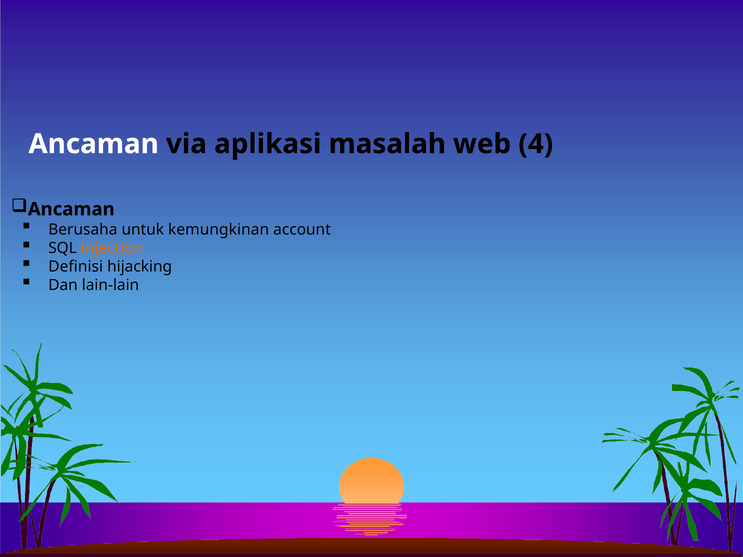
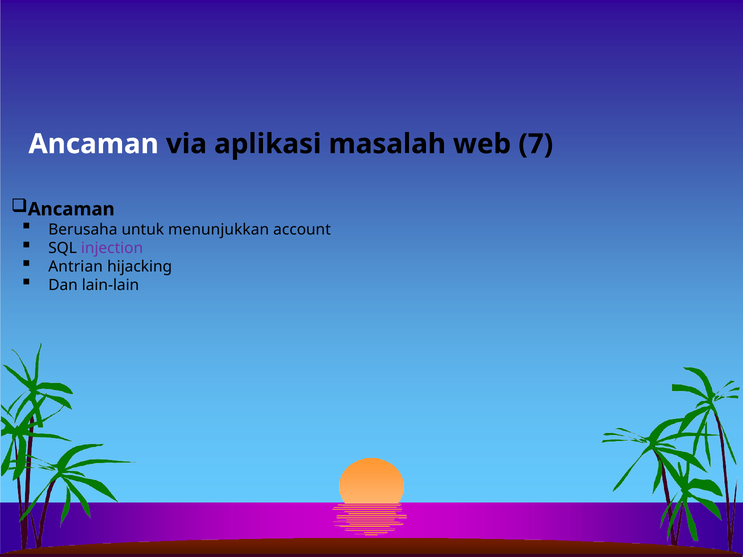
4: 4 -> 7
kemungkinan: kemungkinan -> menunjukkan
injection colour: orange -> purple
Definisi: Definisi -> Antrian
